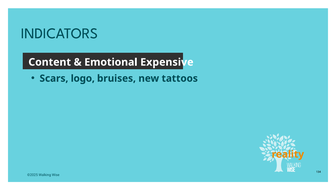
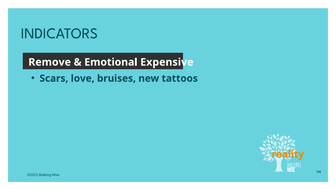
Content: Content -> Remove
logo: logo -> love
